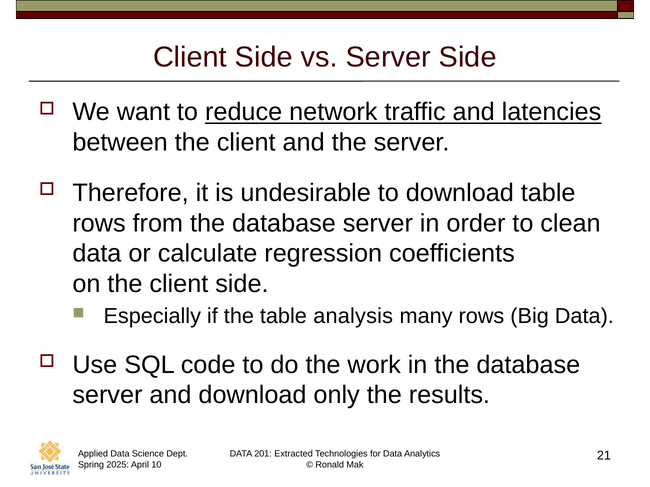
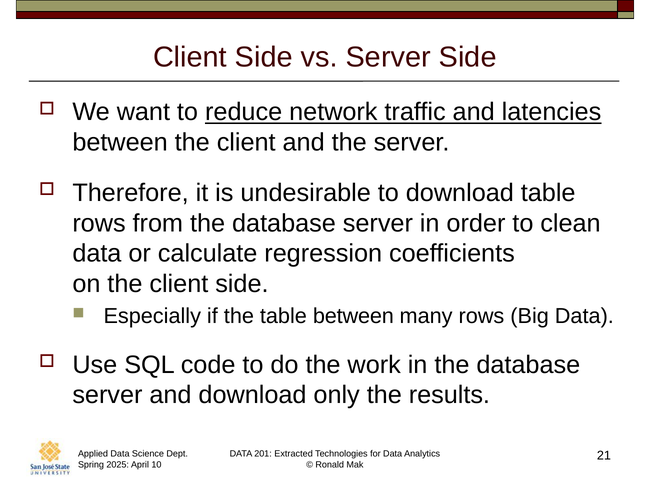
table analysis: analysis -> between
